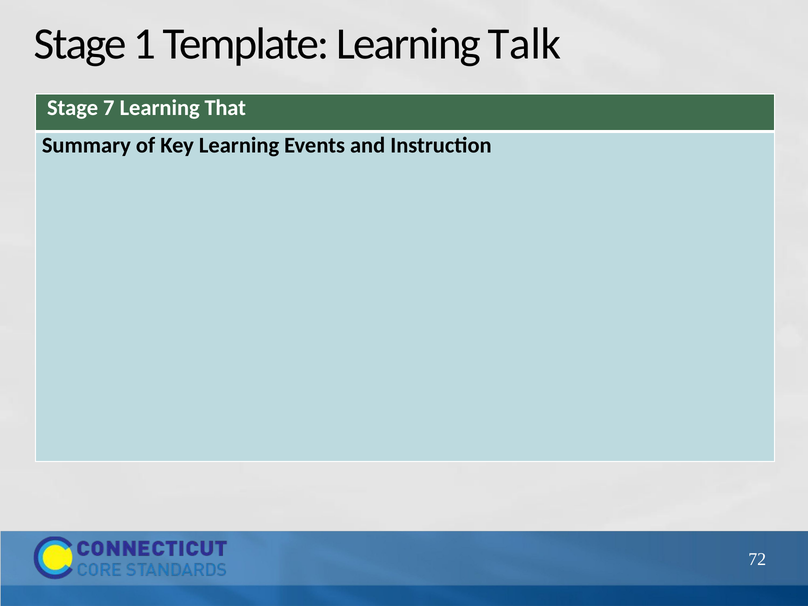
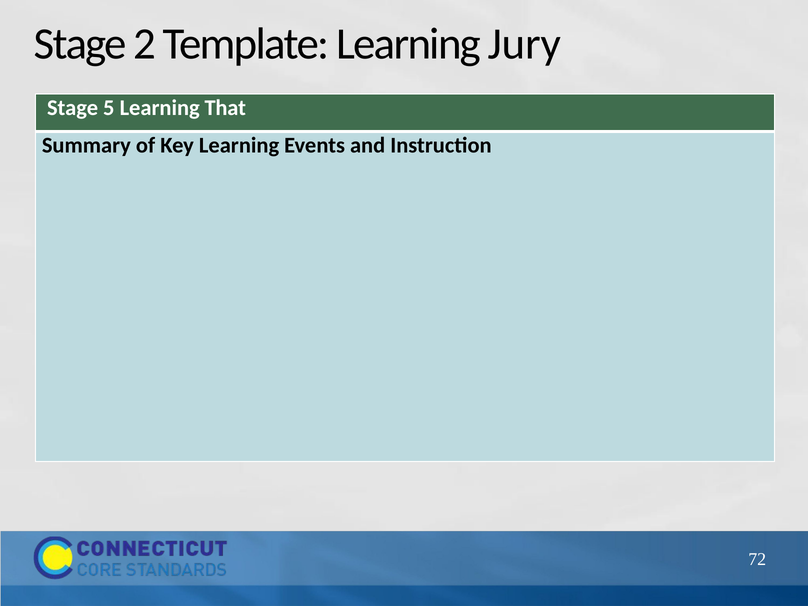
1: 1 -> 2
Talk: Talk -> Jury
7: 7 -> 5
